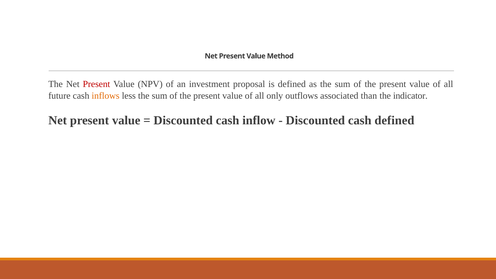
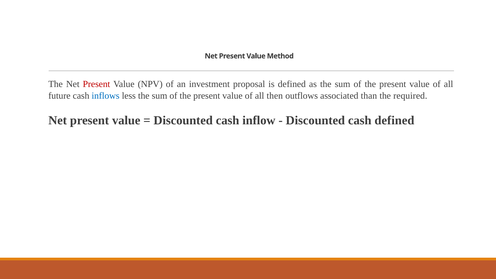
inflows colour: orange -> blue
only: only -> then
indicator: indicator -> required
